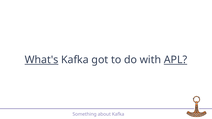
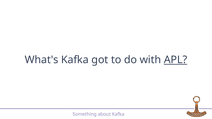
What's underline: present -> none
